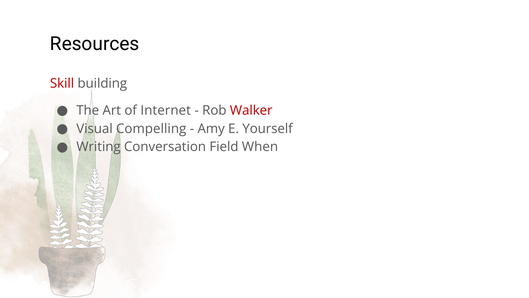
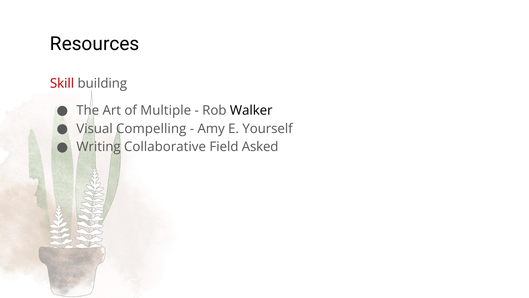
Internet: Internet -> Multiple
Walker colour: red -> black
Conversation: Conversation -> Collaborative
When: When -> Asked
